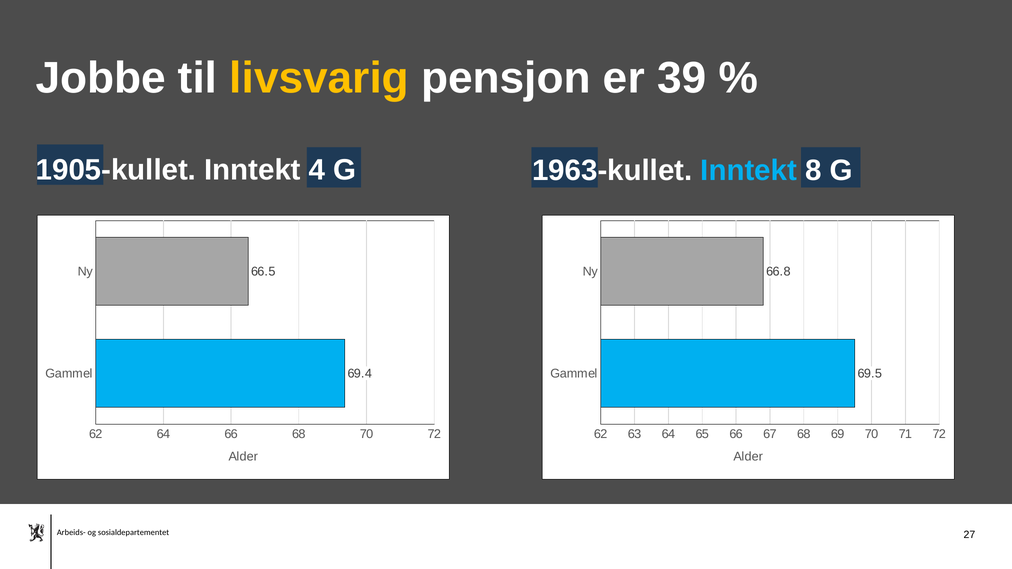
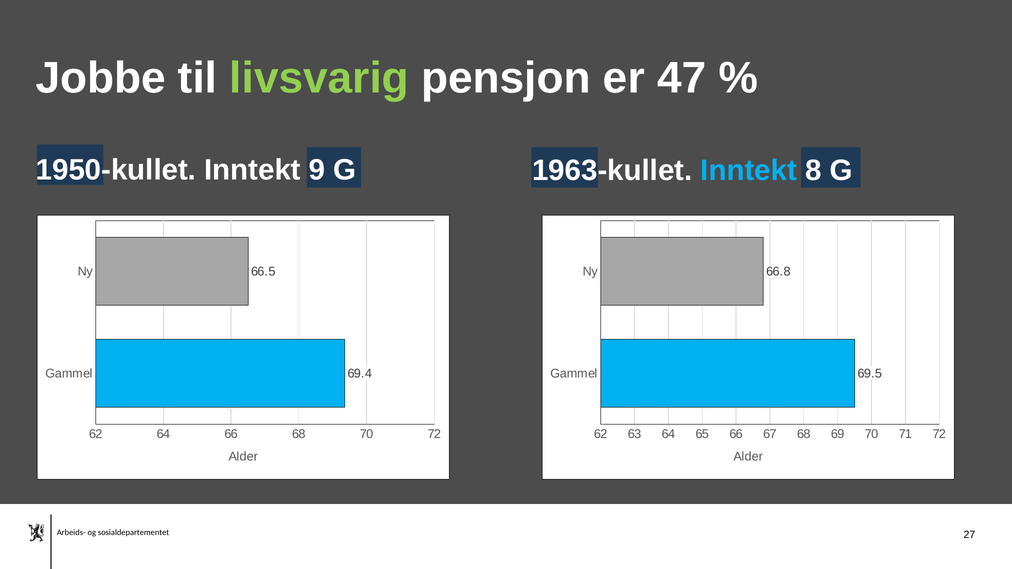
livsvarig colour: yellow -> light green
39: 39 -> 47
1905-kullet: 1905-kullet -> 1950-kullet
4: 4 -> 9
